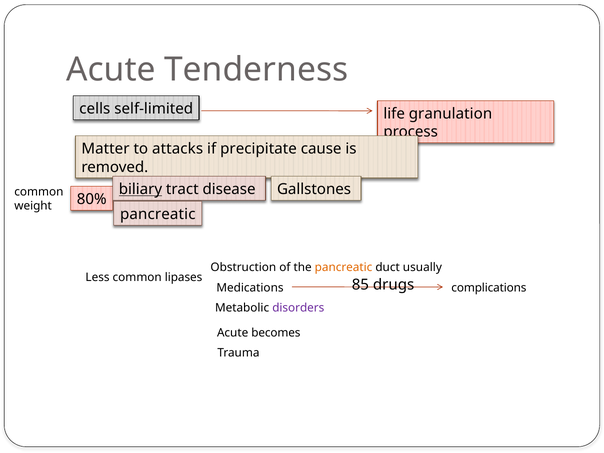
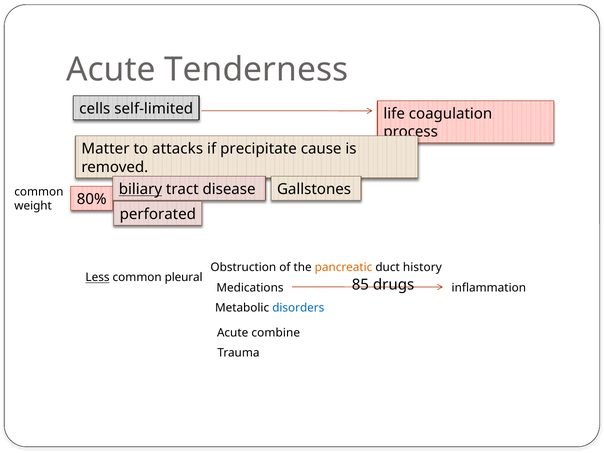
granulation: granulation -> coagulation
pancreatic at (158, 214): pancreatic -> perforated
usually: usually -> history
Less underline: none -> present
lipases: lipases -> pleural
complications: complications -> inflammation
disorders colour: purple -> blue
becomes: becomes -> combine
